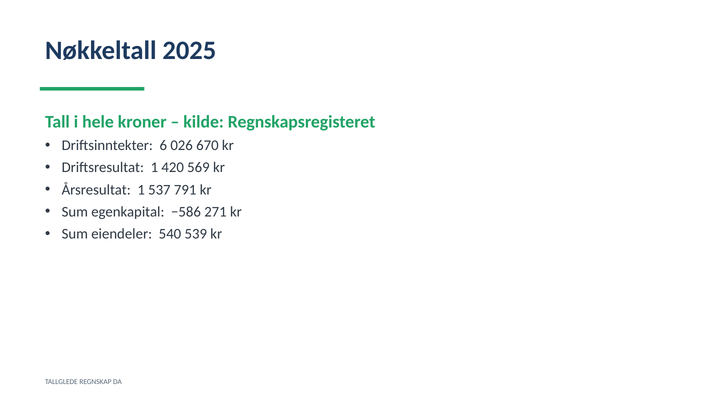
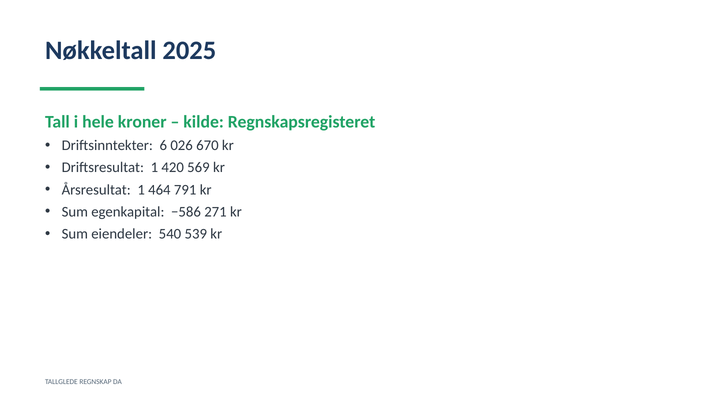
537: 537 -> 464
